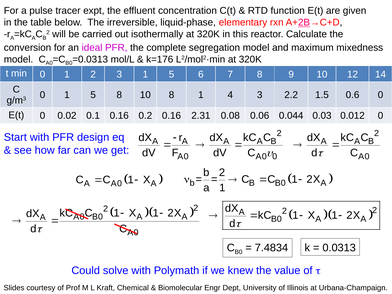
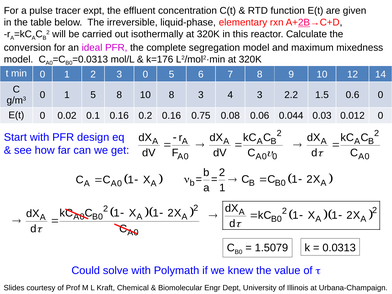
3 1: 1 -> 0
8 1: 1 -> 3
2.31: 2.31 -> 0.75
7.4834: 7.4834 -> 1.5079
